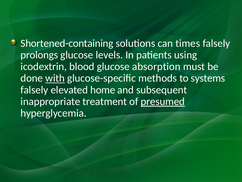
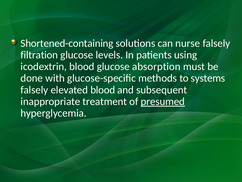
times: times -> nurse
prolongs: prolongs -> filtration
with underline: present -> none
elevated home: home -> blood
